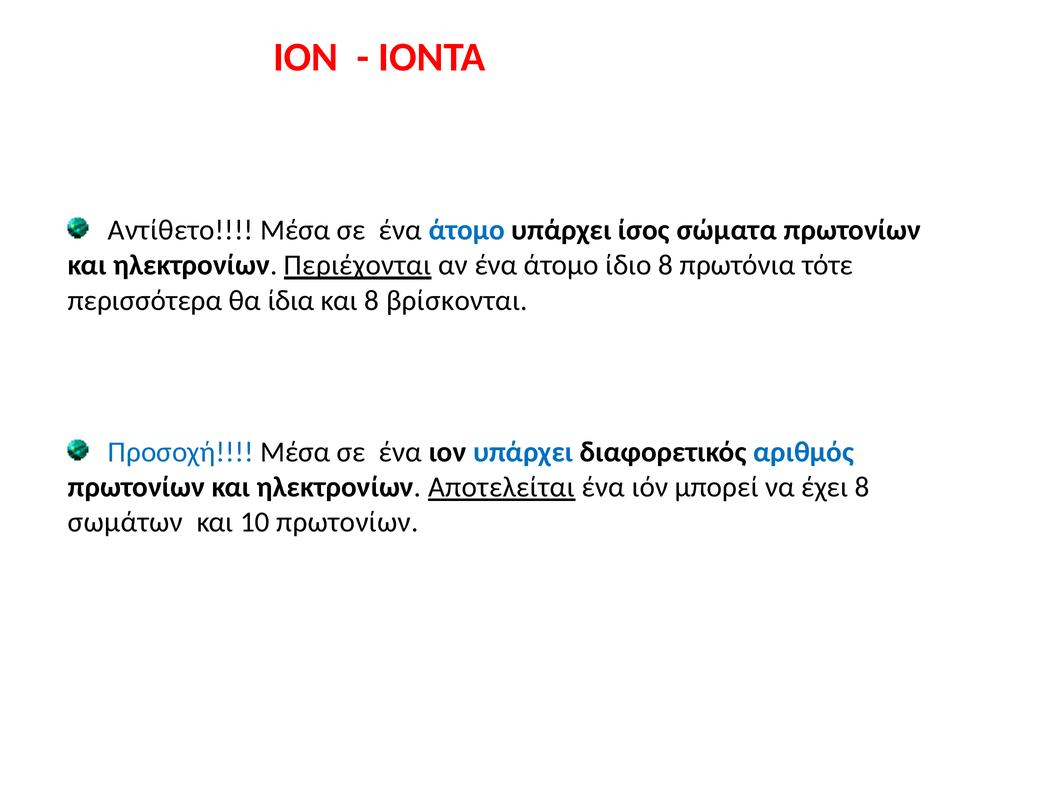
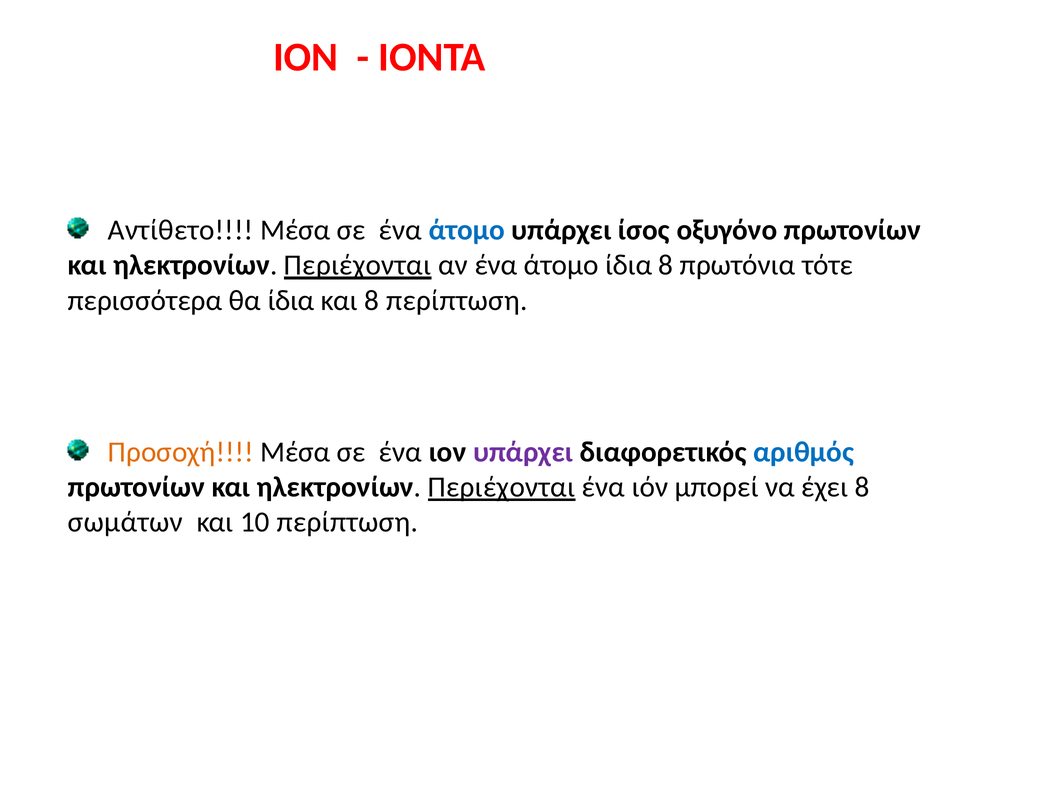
σώματα: σώματα -> οξυγόνο
άτομο ίδιο: ίδιο -> ίδια
8 βρίσκονται: βρίσκονται -> περίπτωση
Προσοχή colour: blue -> orange
υπάρχει at (523, 452) colour: blue -> purple
Αποτελείται at (501, 487): Αποτελείται -> Περιέχονται
10 πρωτονίων: πρωτονίων -> περίπτωση
